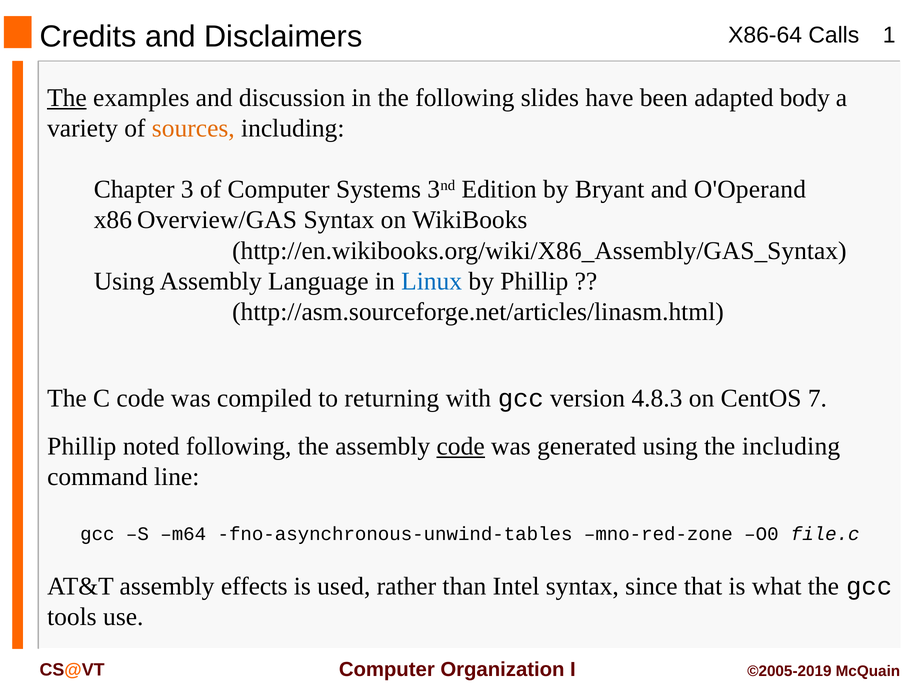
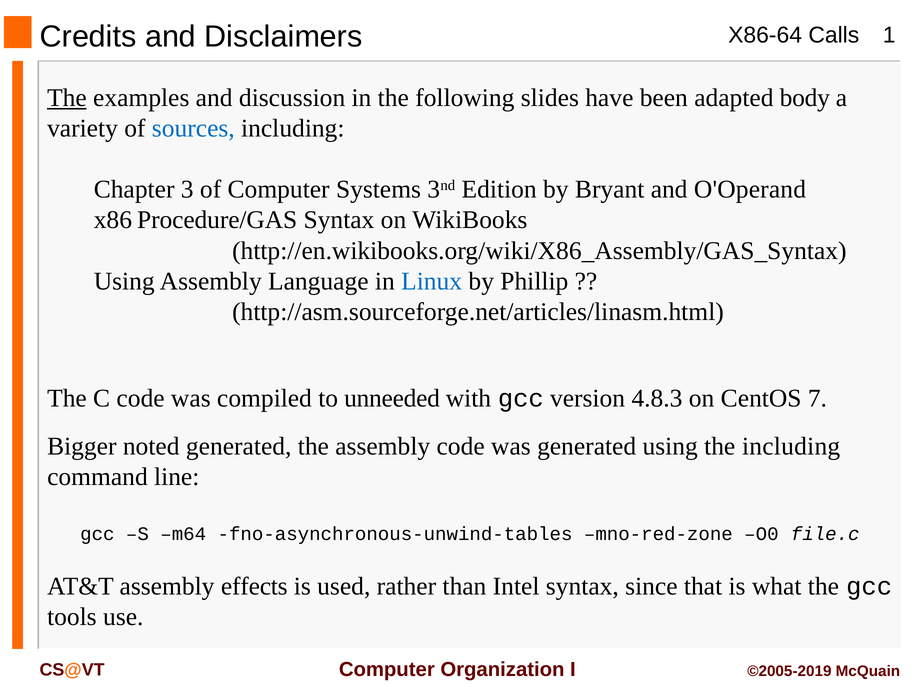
sources colour: orange -> blue
Overview/GAS: Overview/GAS -> Procedure/GAS
returning: returning -> unneeded
Phillip at (82, 447): Phillip -> Bigger
noted following: following -> generated
code at (461, 447) underline: present -> none
